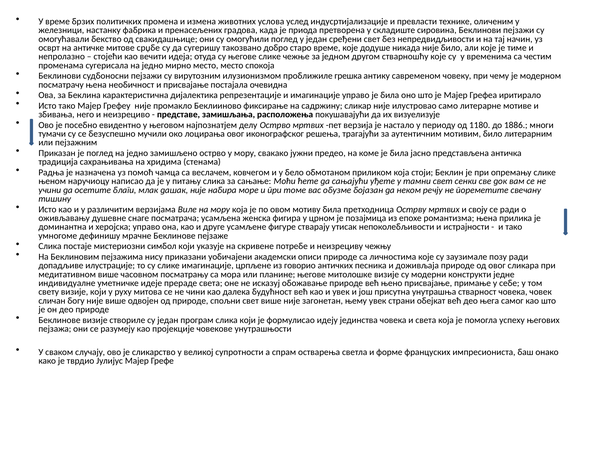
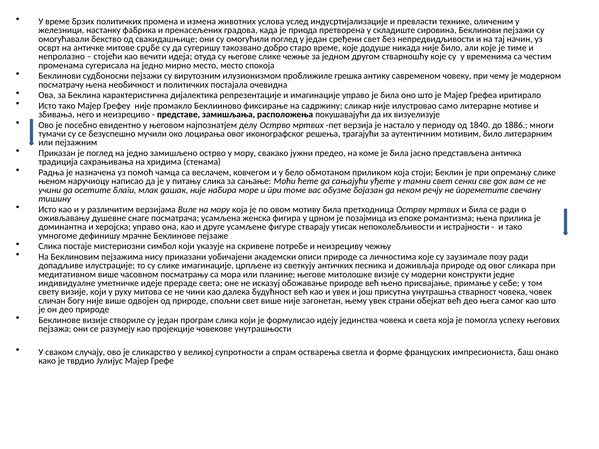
и присвајање: присвајање -> политичких
1180: 1180 -> 1840
и своју: своју -> била
говорио: говорио -> светкују
